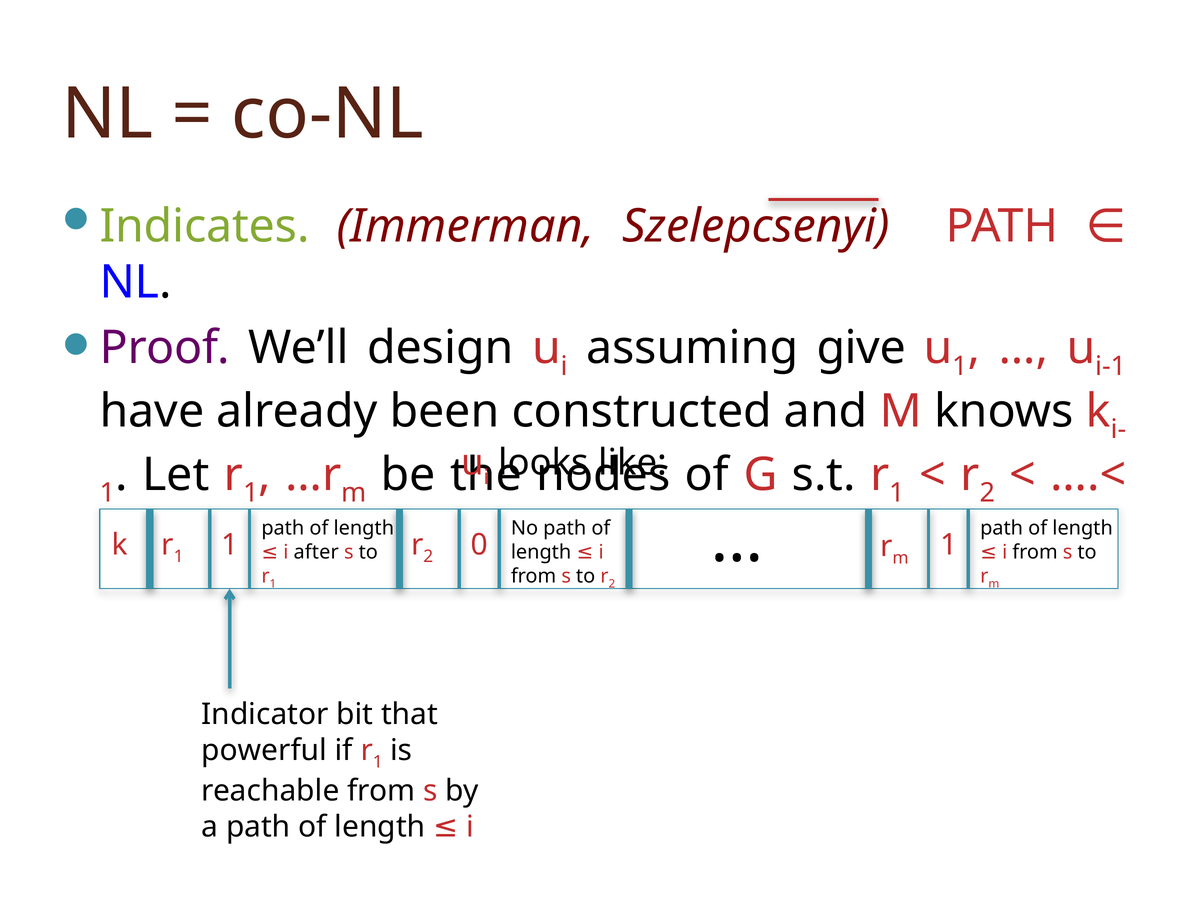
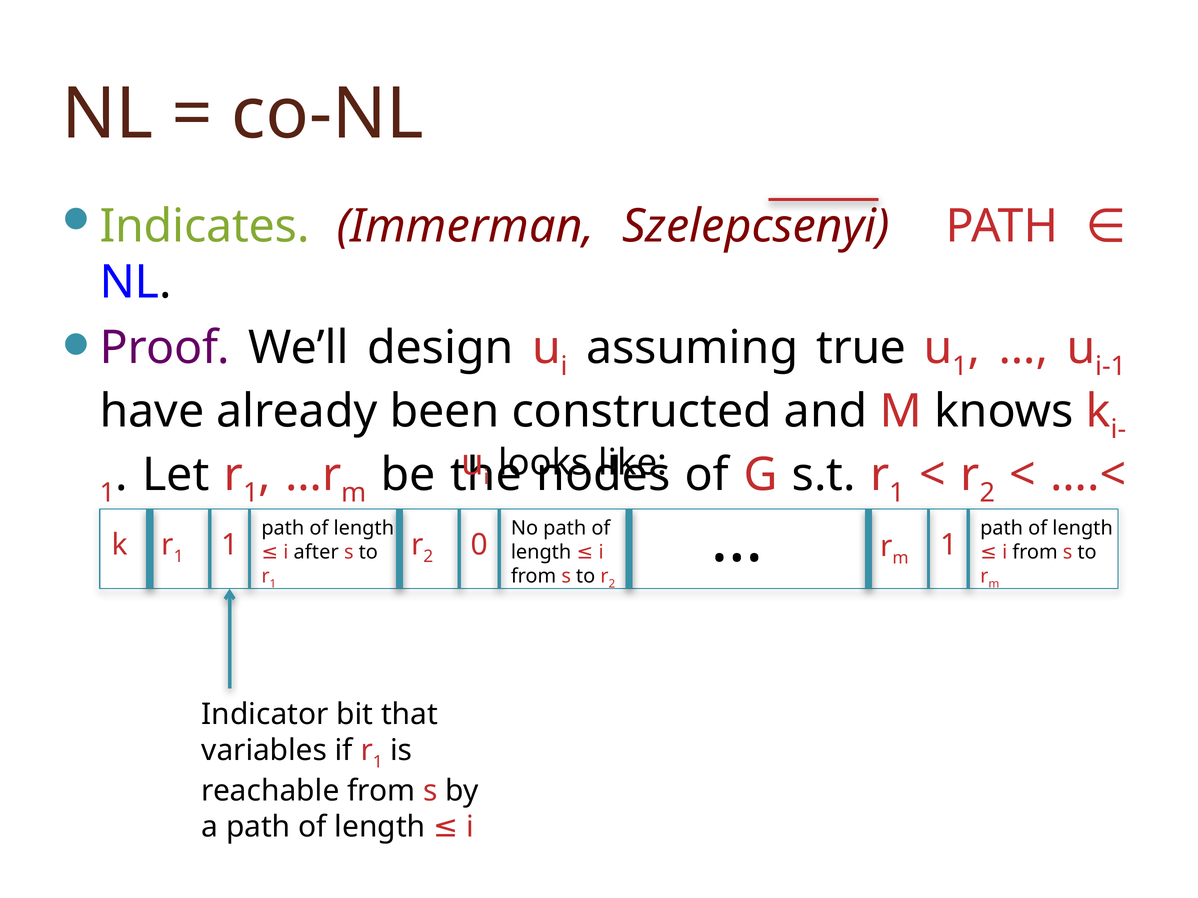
give: give -> true
powerful: powerful -> variables
